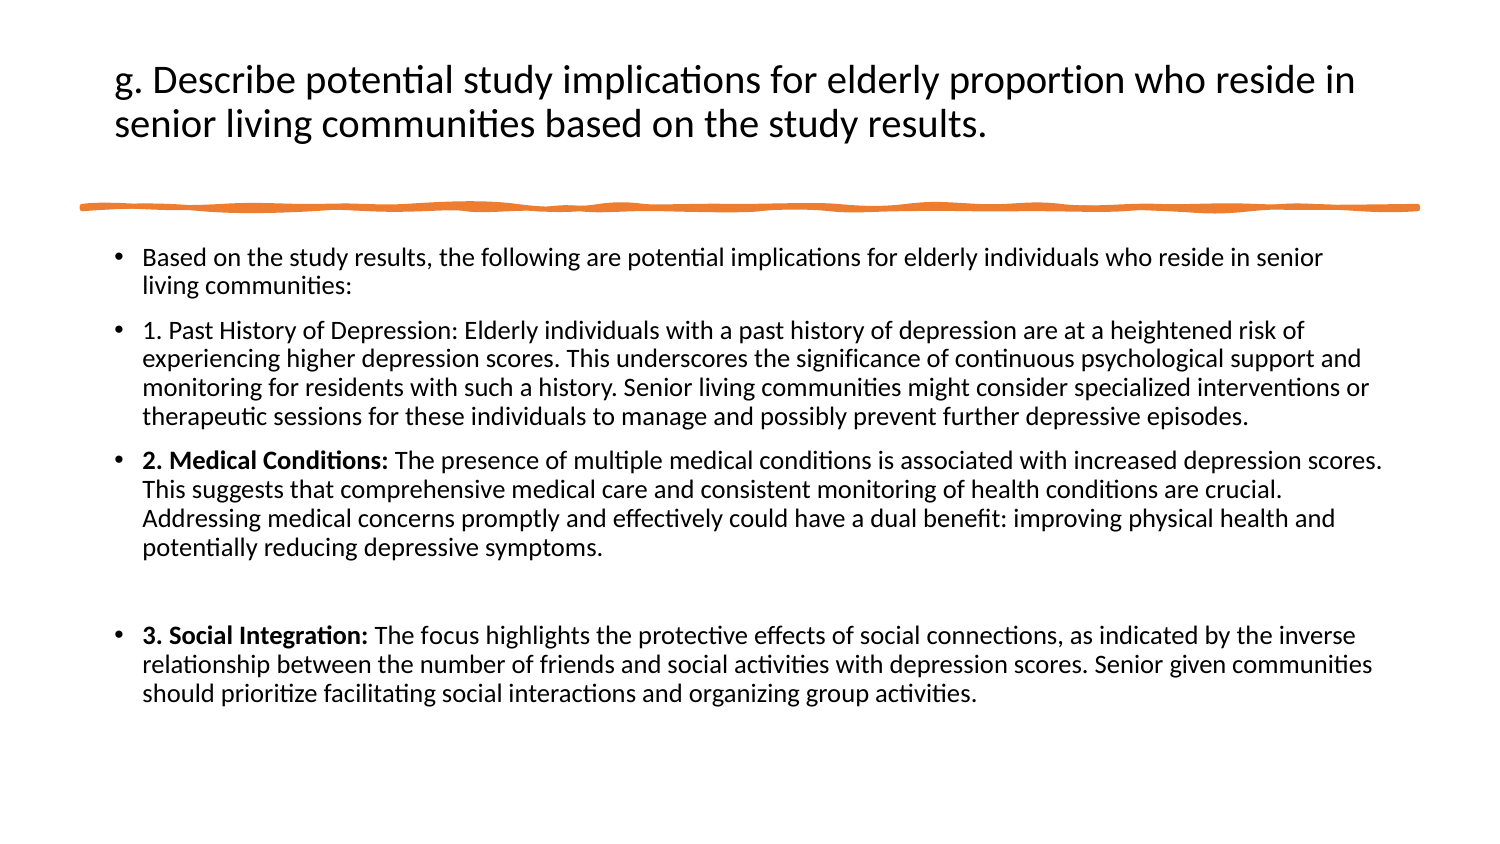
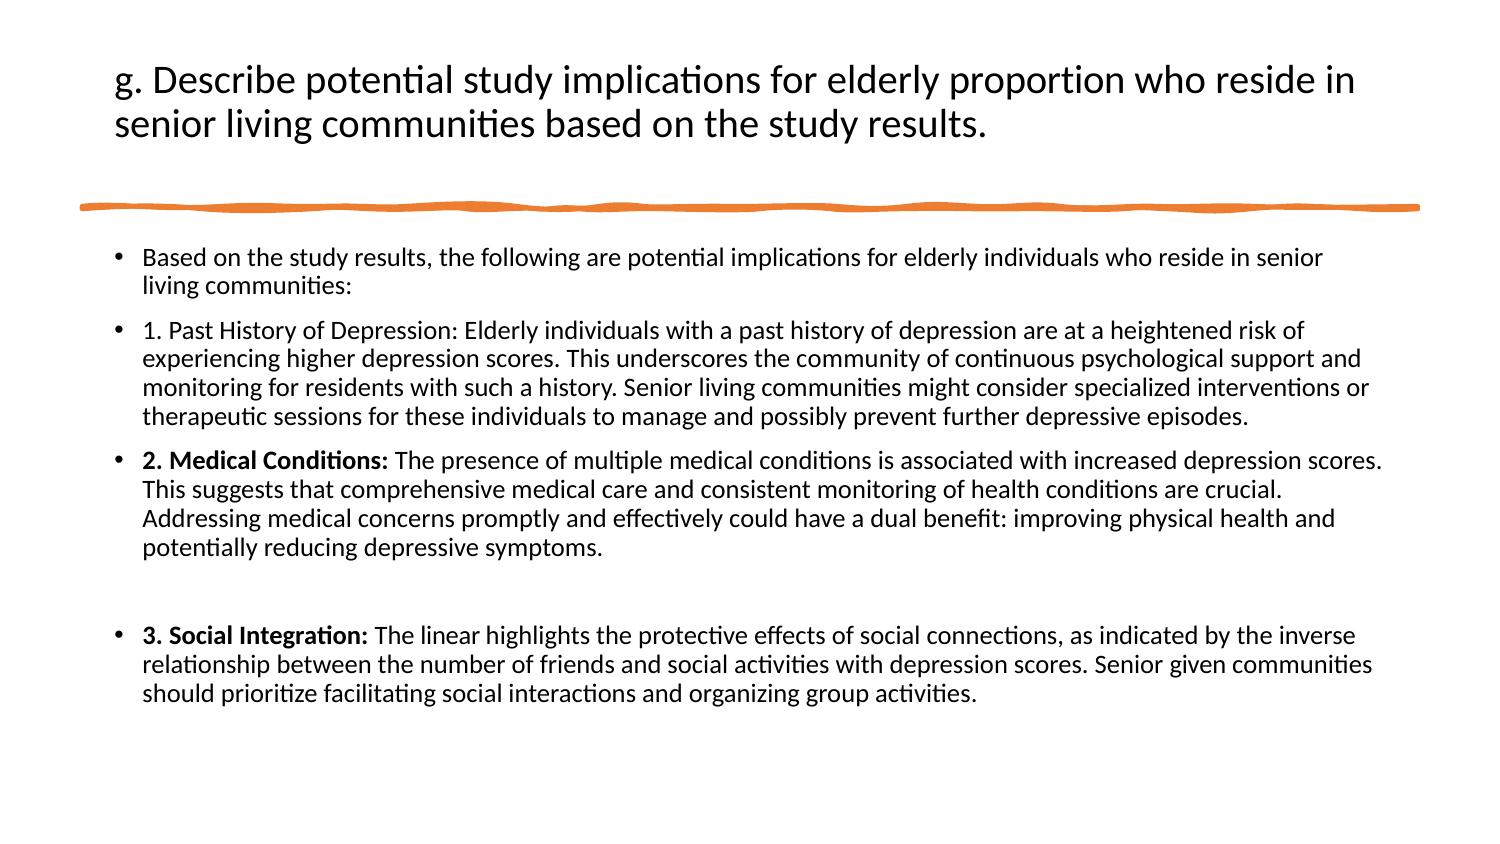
significance: significance -> community
focus: focus -> linear
